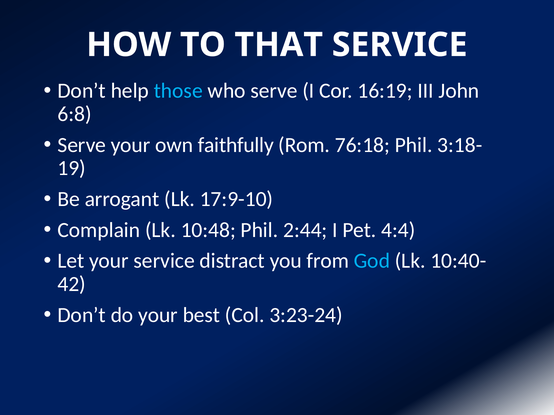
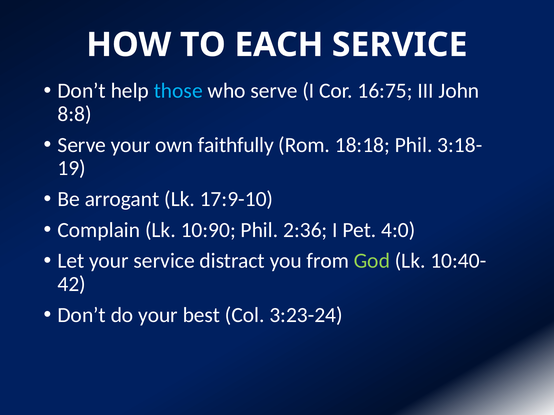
THAT: THAT -> EACH
16:19: 16:19 -> 16:75
6:8: 6:8 -> 8:8
76:18: 76:18 -> 18:18
10:48: 10:48 -> 10:90
2:44: 2:44 -> 2:36
4:4: 4:4 -> 4:0
God colour: light blue -> light green
